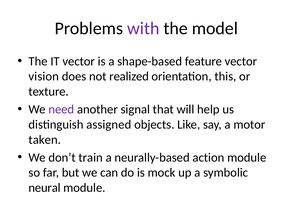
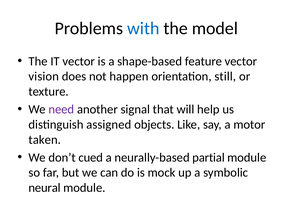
with colour: purple -> blue
realized: realized -> happen
this: this -> still
train: train -> cued
action: action -> partial
